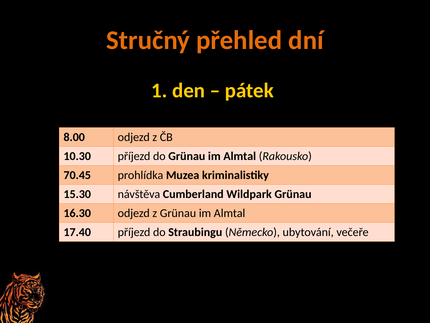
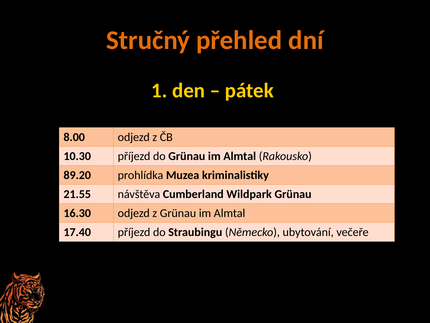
70.45: 70.45 -> 89.20
15.30: 15.30 -> 21.55
